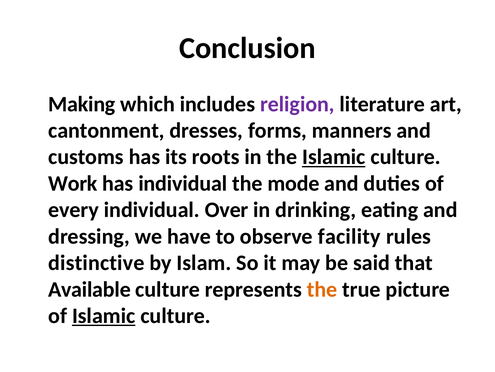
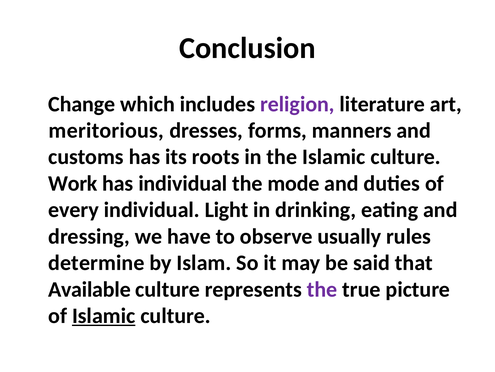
Making: Making -> Change
cantonment: cantonment -> meritorious
Islamic at (334, 157) underline: present -> none
Over: Over -> Light
facility: facility -> usually
distinctive: distinctive -> determine
the at (322, 289) colour: orange -> purple
